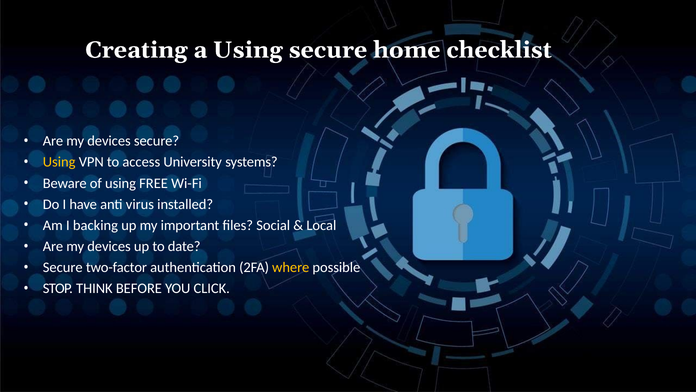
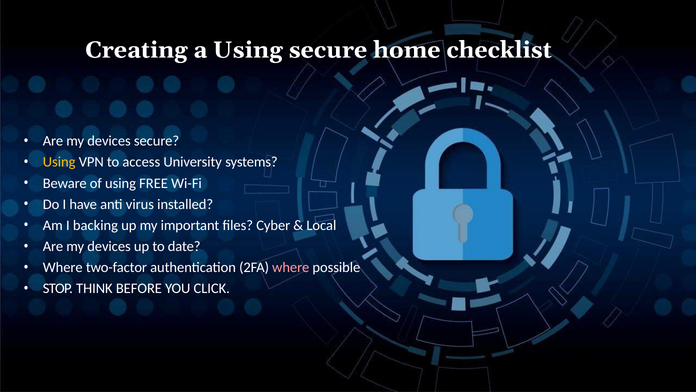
Social: Social -> Cyber
Secure at (63, 267): Secure -> Where
where at (291, 267) colour: yellow -> pink
